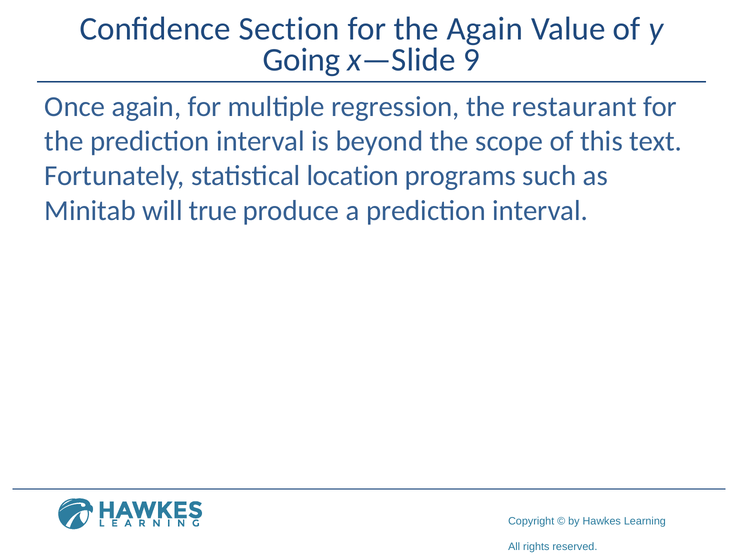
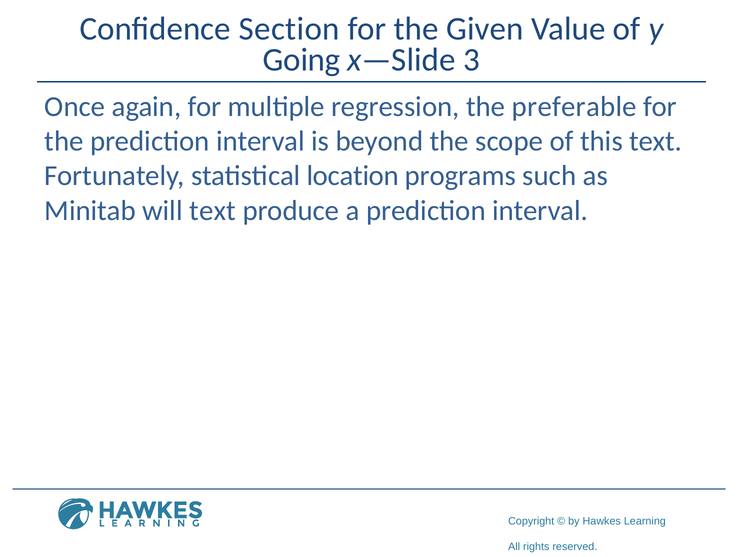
the Again: Again -> Given
9: 9 -> 3
restaurant: restaurant -> preferable
will true: true -> text
